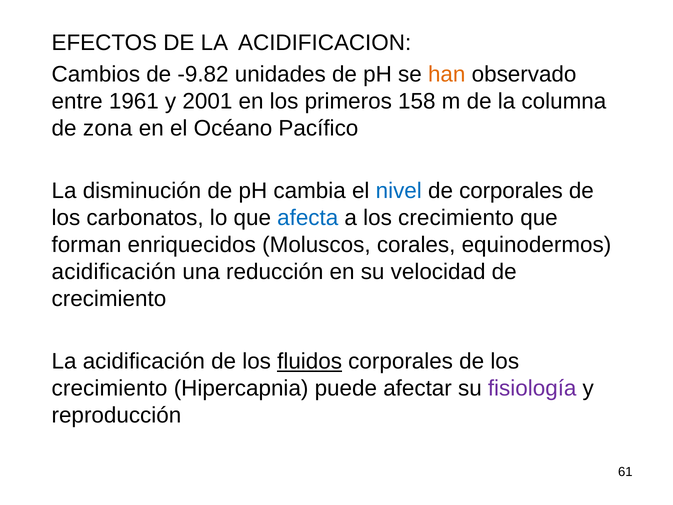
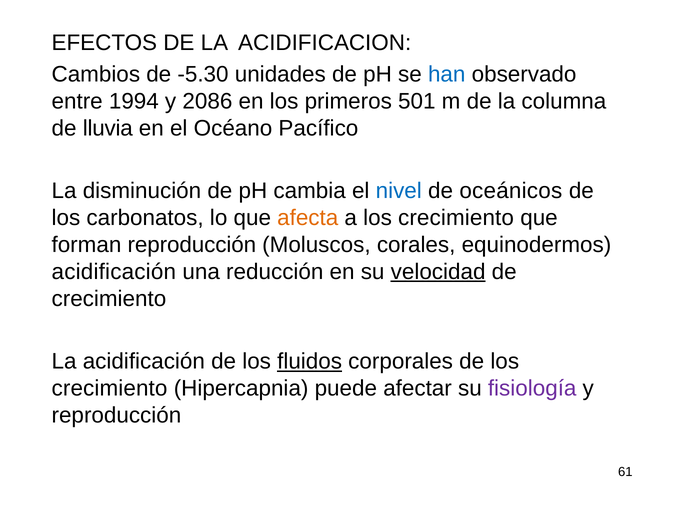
-9.82: -9.82 -> -5.30
han colour: orange -> blue
1961: 1961 -> 1994
2001: 2001 -> 2086
158: 158 -> 501
zona: zona -> lluvia
de corporales: corporales -> oceánicos
afecta colour: blue -> orange
forman enriquecidos: enriquecidos -> reproducción
velocidad underline: none -> present
